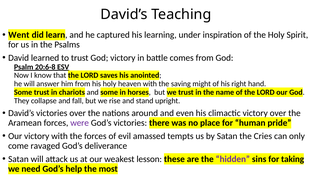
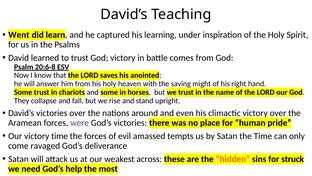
victory with: with -> time
the Cries: Cries -> Time
lesson: lesson -> across
hidden colour: purple -> orange
taking: taking -> struck
